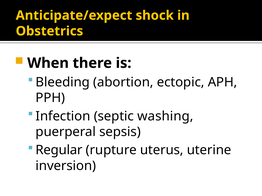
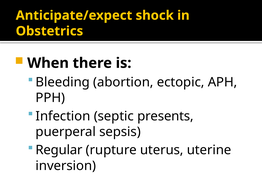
washing: washing -> presents
